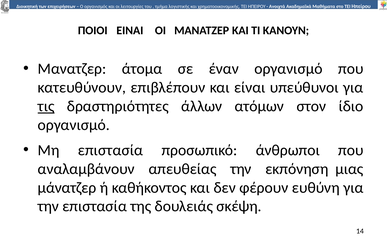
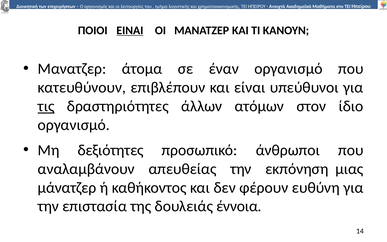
ΕΙΝΑΙ underline: none -> present
Μη επιστασία: επιστασία -> δεξιότητες
σκέψη: σκέψη -> έννοια
